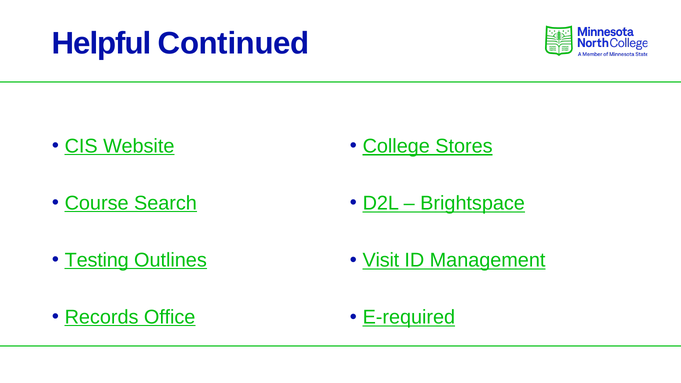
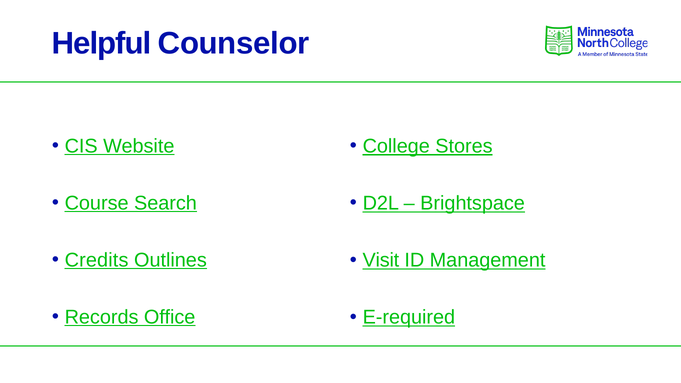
Continued: Continued -> Counselor
Testing: Testing -> Credits
